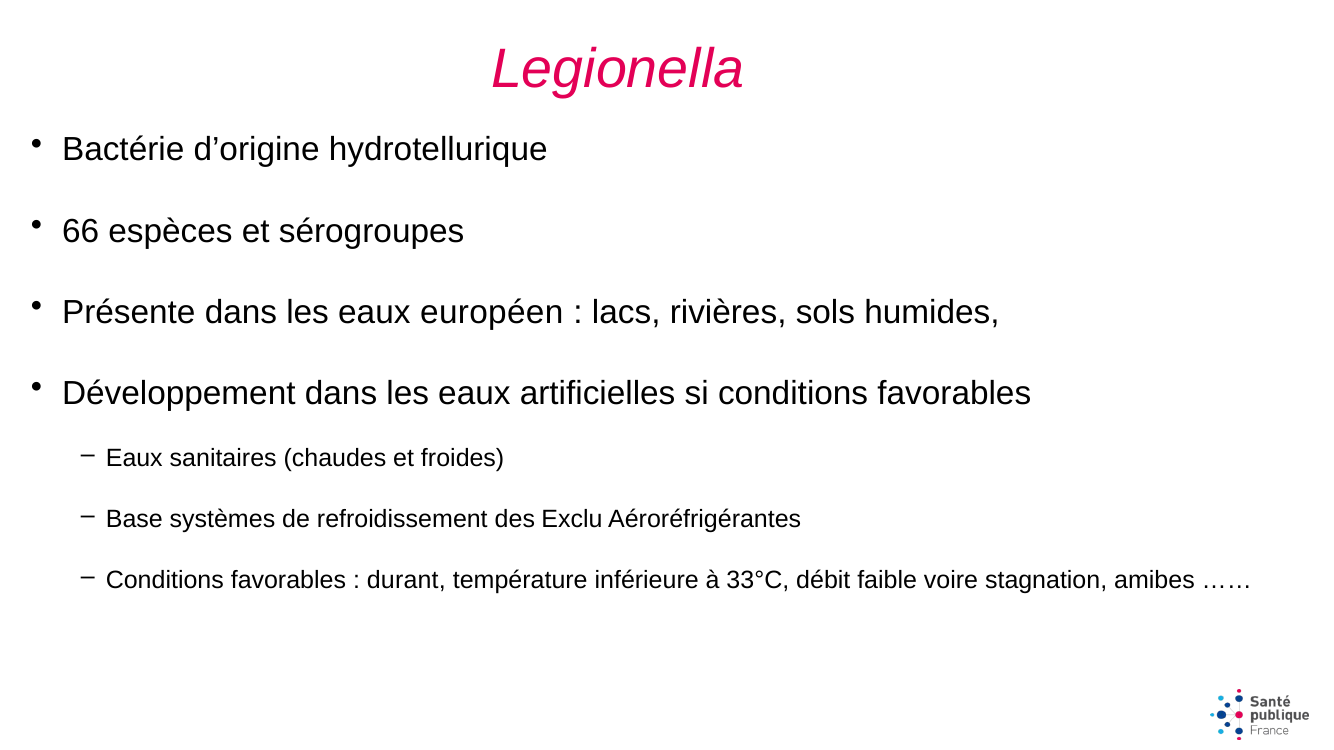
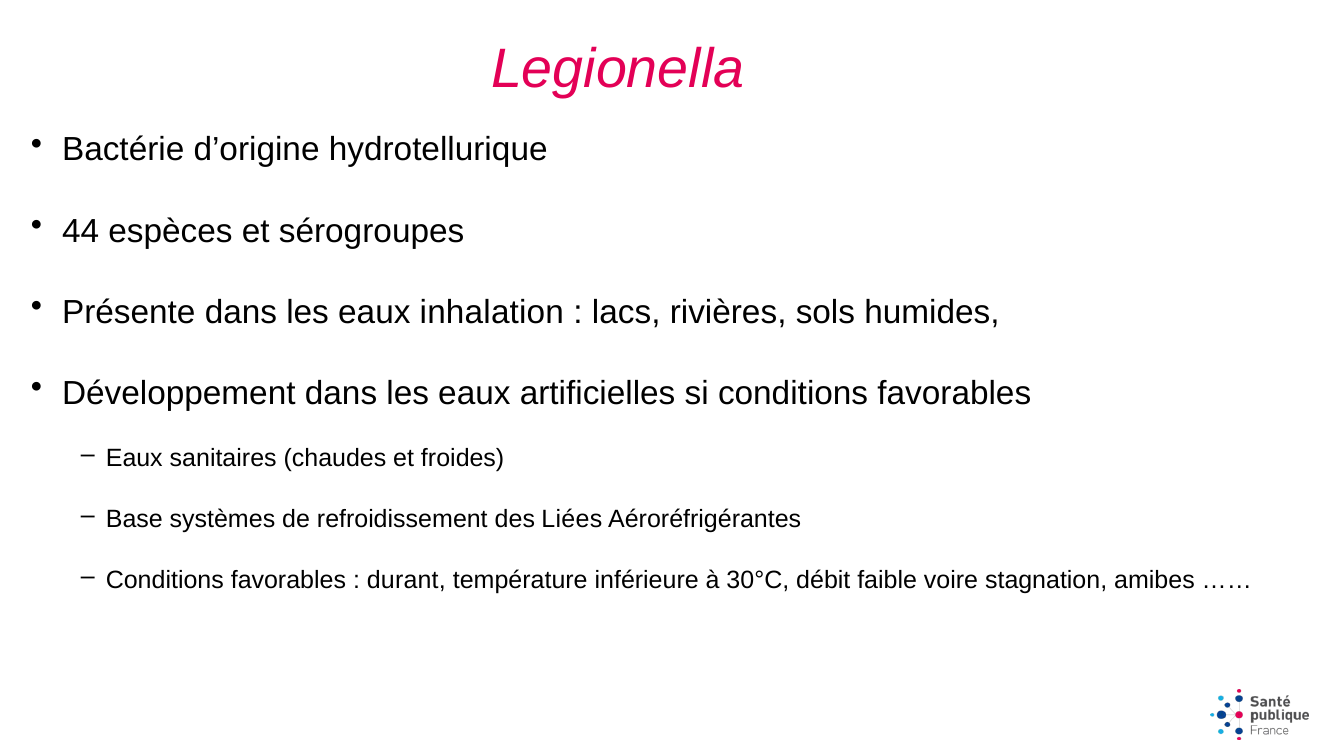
66: 66 -> 44
européen: européen -> inhalation
Exclu: Exclu -> Liées
33°C: 33°C -> 30°C
